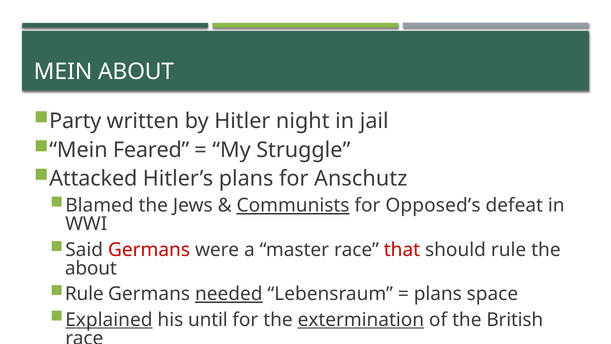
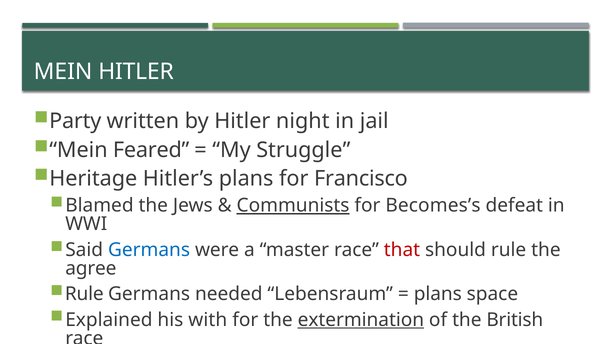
MEIN ABOUT: ABOUT -> HITLER
Attacked: Attacked -> Heritage
Anschutz: Anschutz -> Francisco
Opposed’s: Opposed’s -> Becomes’s
Germans at (149, 250) colour: red -> blue
about at (91, 268): about -> agree
needed underline: present -> none
Explained underline: present -> none
until: until -> with
